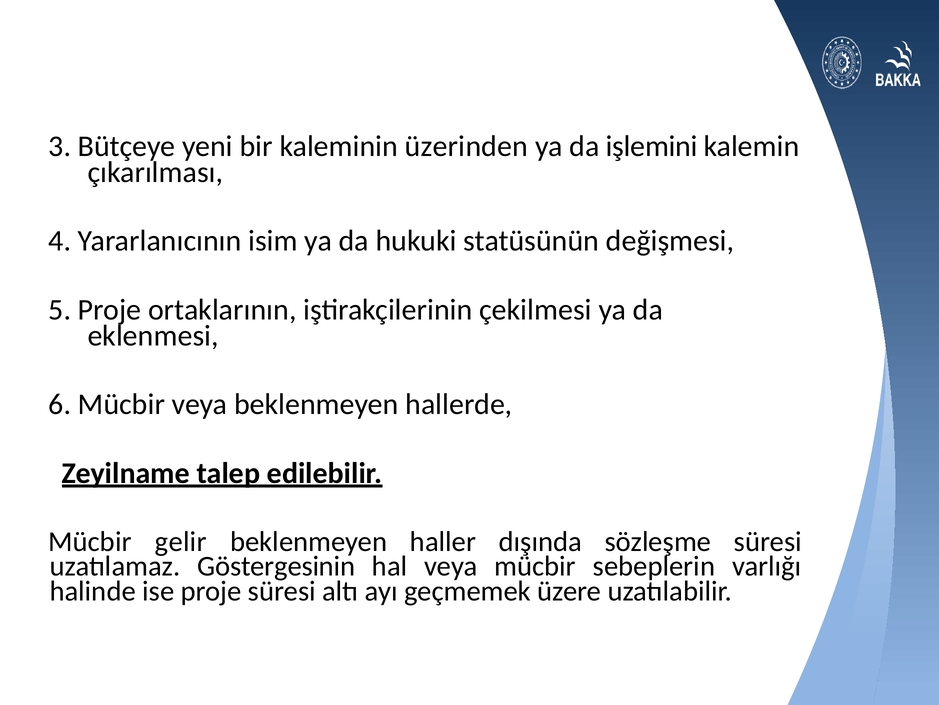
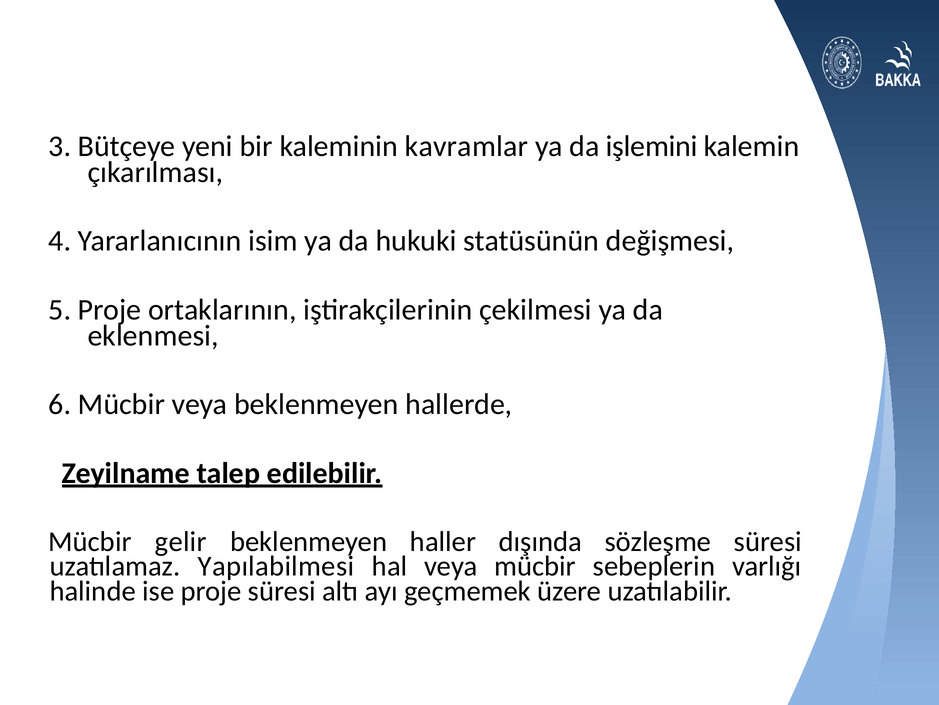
üzerinden: üzerinden -> kavramlar
Göstergesinin: Göstergesinin -> Yapılabilmesi
